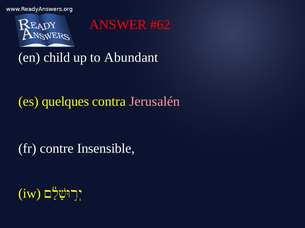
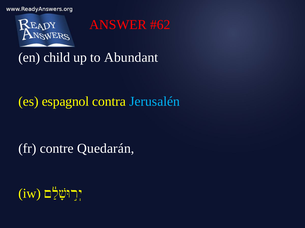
quelques: quelques -> espagnol
Jerusalén colour: pink -> light blue
Insensible: Insensible -> Quedarán
